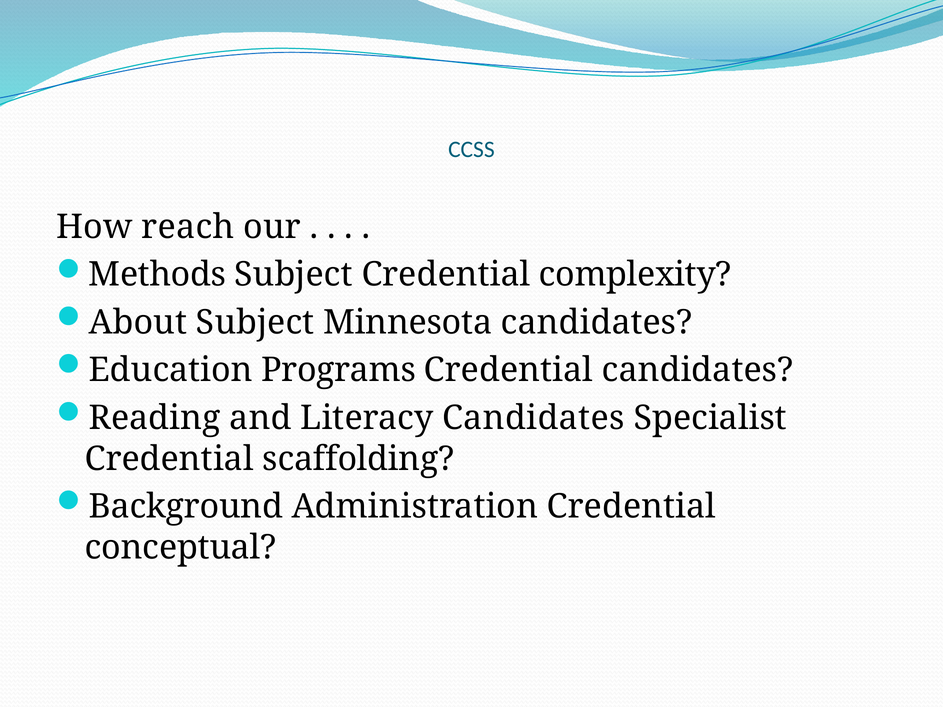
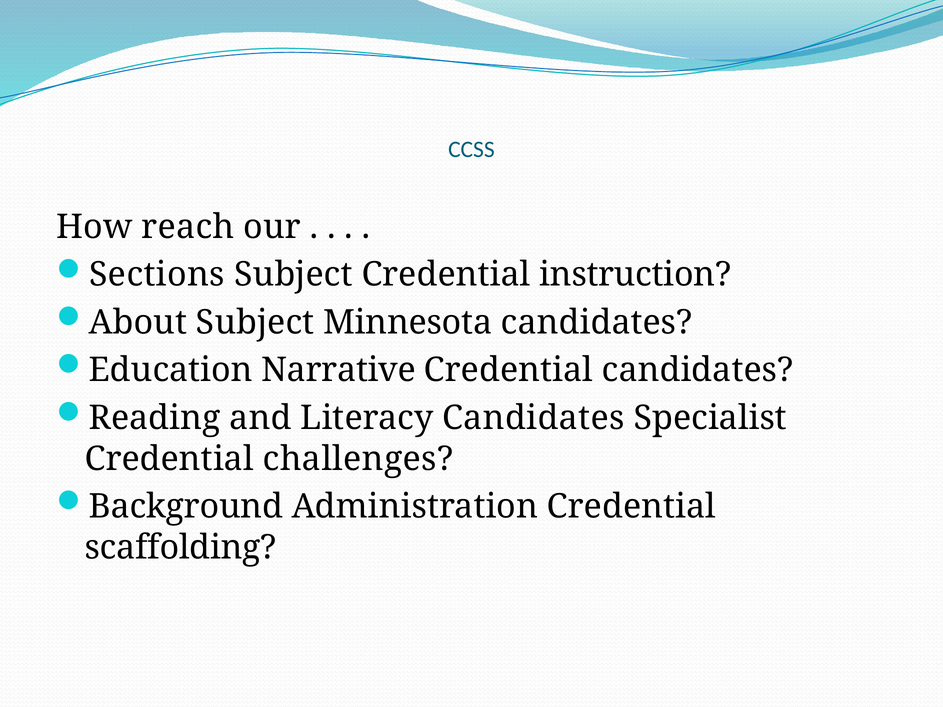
Methods: Methods -> Sections
complexity: complexity -> instruction
Programs: Programs -> Narrative
scaffolding: scaffolding -> challenges
conceptual: conceptual -> scaffolding
